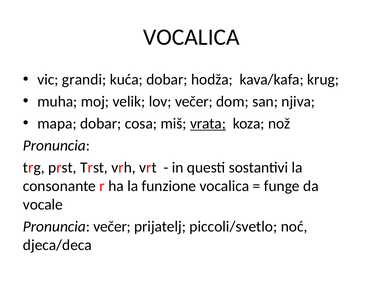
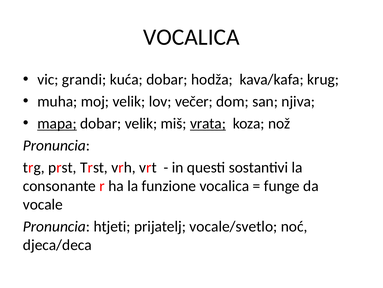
mapa underline: none -> present
dobar cosa: cosa -> velik
Pronuncia večer: večer -> htjeti
piccoli/svetlo: piccoli/svetlo -> vocale/svetlo
